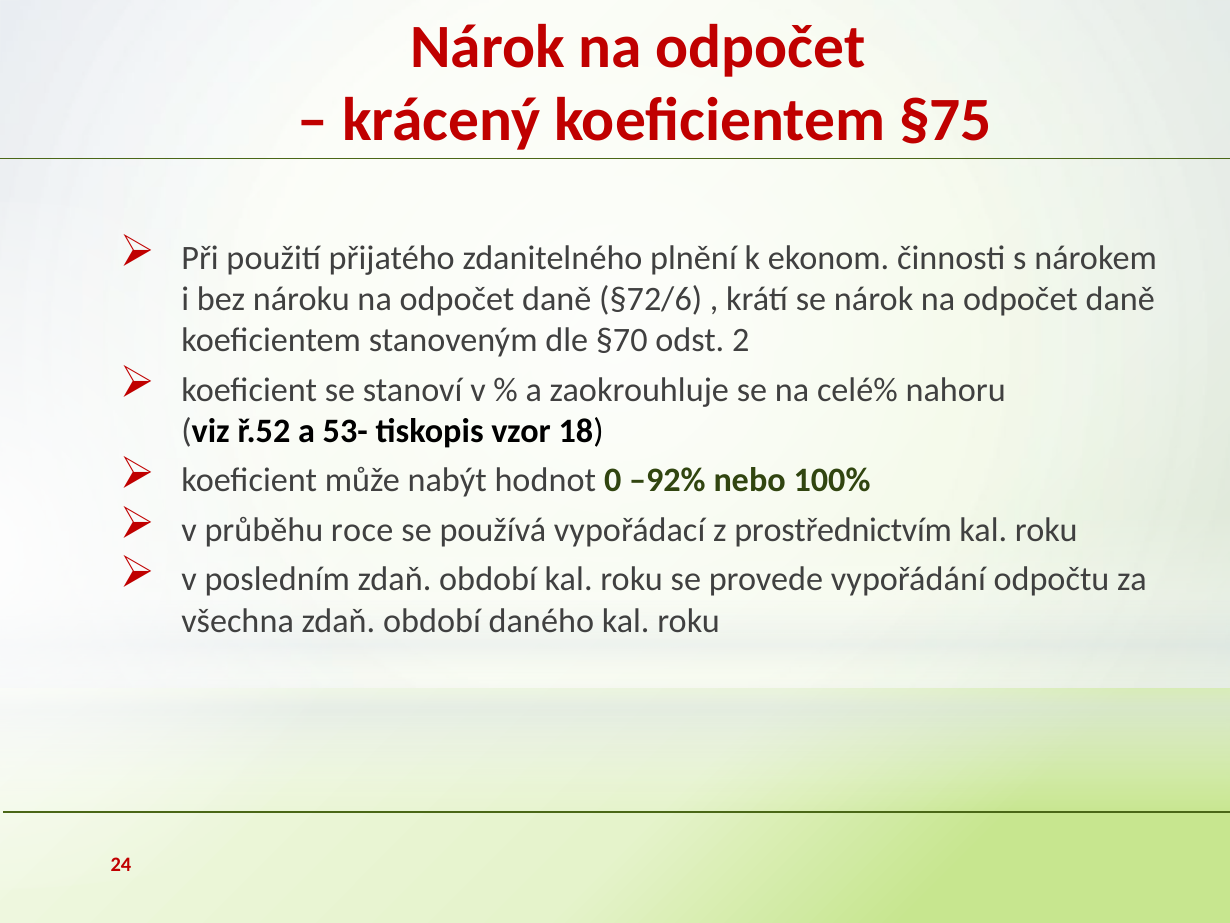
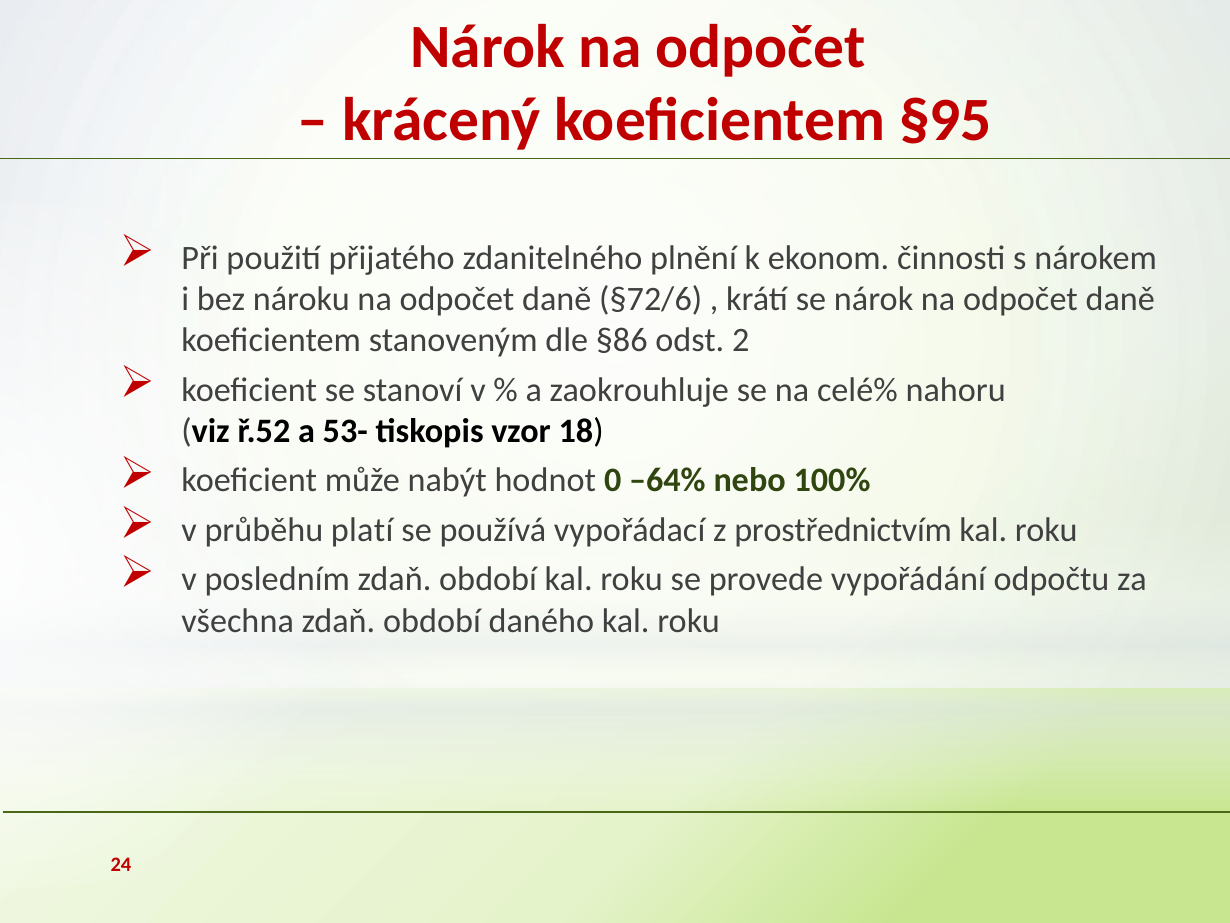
§75: §75 -> §95
§70: §70 -> §86
–92%: –92% -> –64%
roce: roce -> platí
